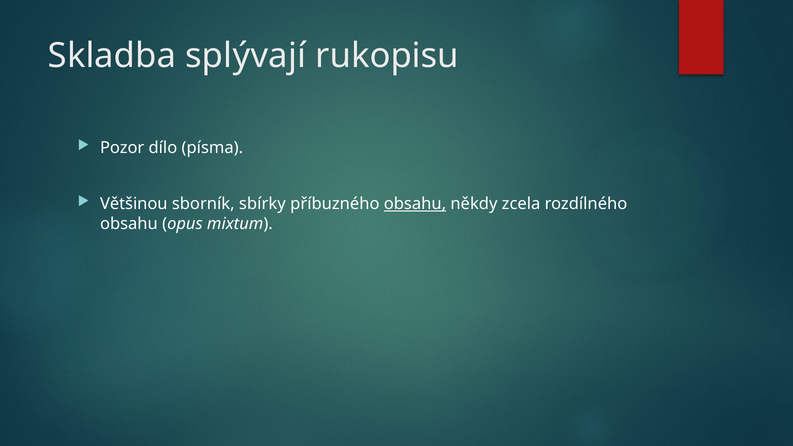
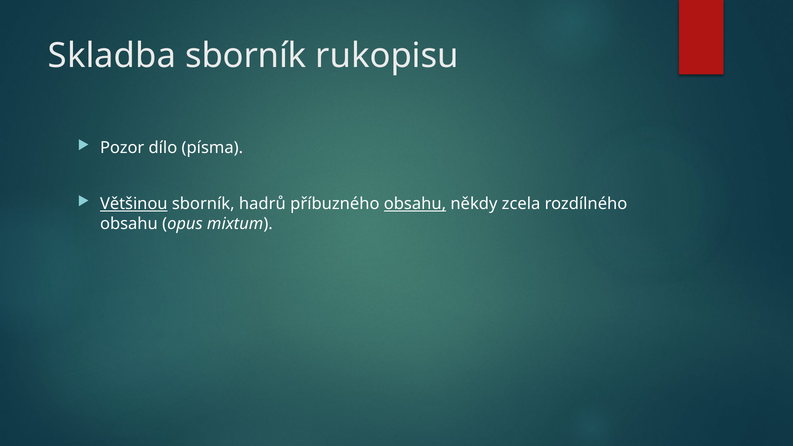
Skladba splývají: splývají -> sborník
Většinou underline: none -> present
sbírky: sbírky -> hadrů
